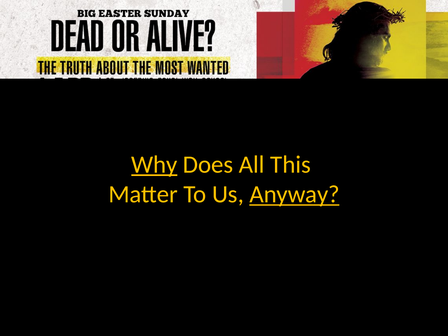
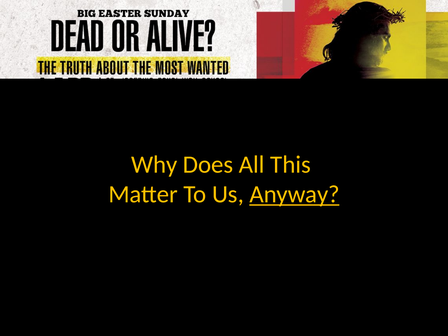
Why underline: present -> none
